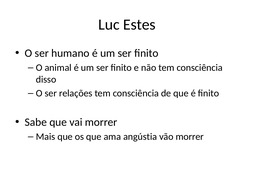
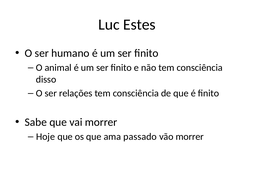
Mais: Mais -> Hoje
angústia: angústia -> passado
